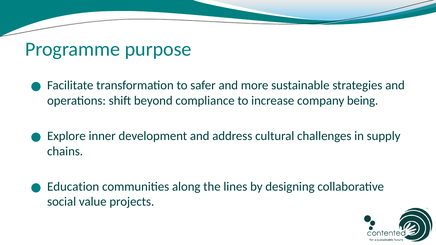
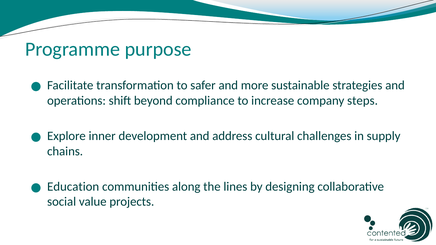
being: being -> steps
